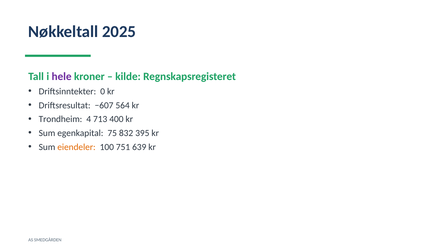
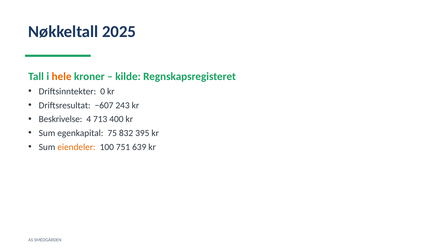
hele colour: purple -> orange
564: 564 -> 243
Trondheim: Trondheim -> Beskrivelse
